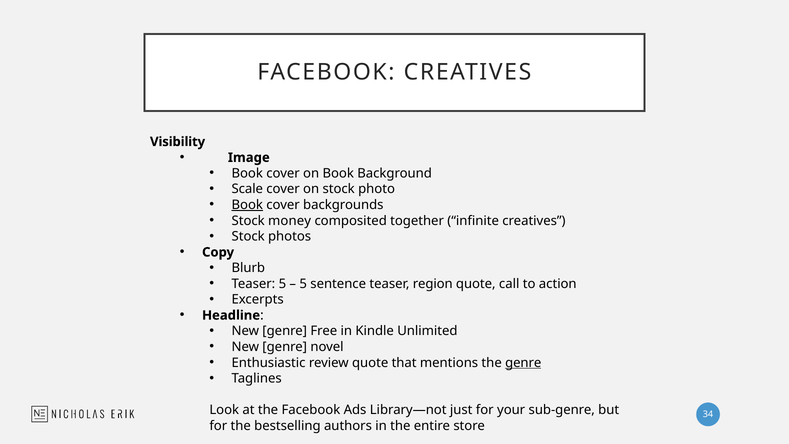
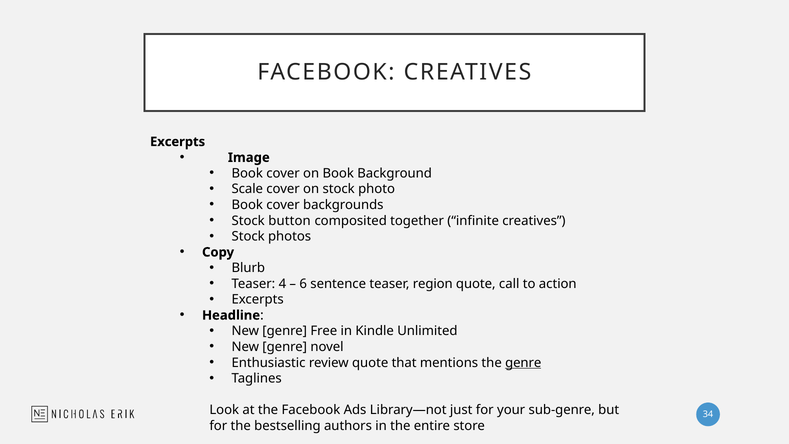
Visibility at (178, 142): Visibility -> Excerpts
Book at (247, 205) underline: present -> none
money: money -> button
Teaser 5: 5 -> 4
5 at (303, 284): 5 -> 6
